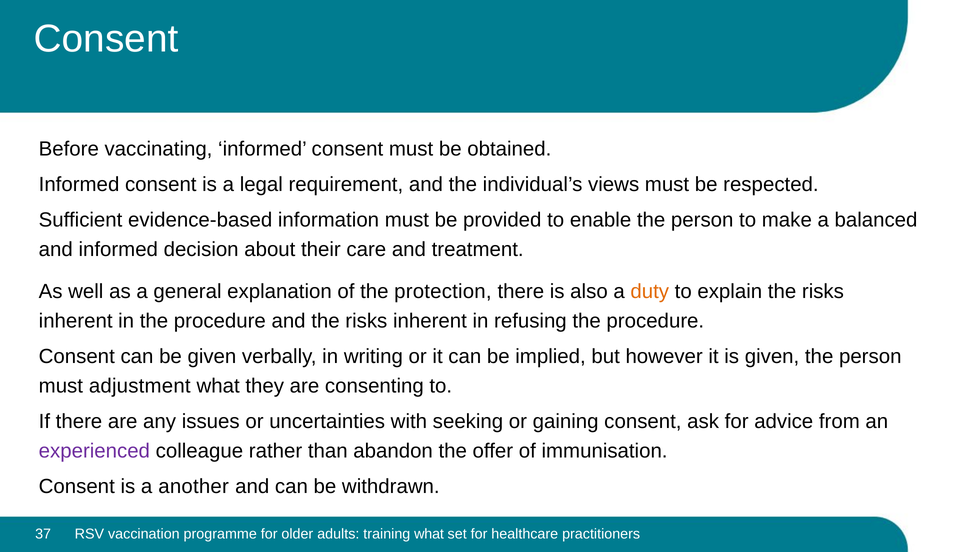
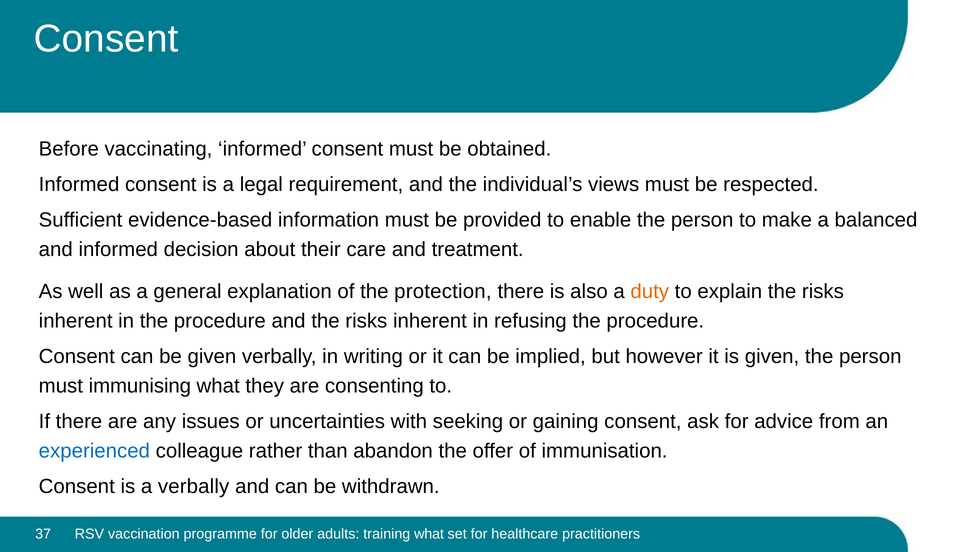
adjustment: adjustment -> immunising
experienced colour: purple -> blue
a another: another -> verbally
